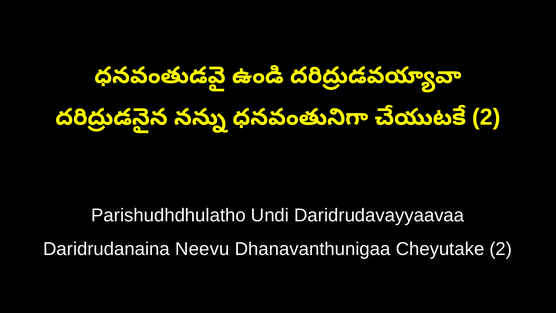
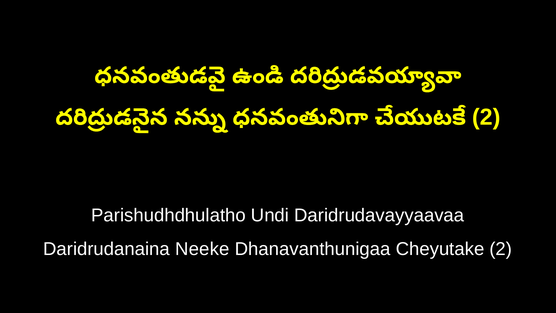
Neevu: Neevu -> Neeke
